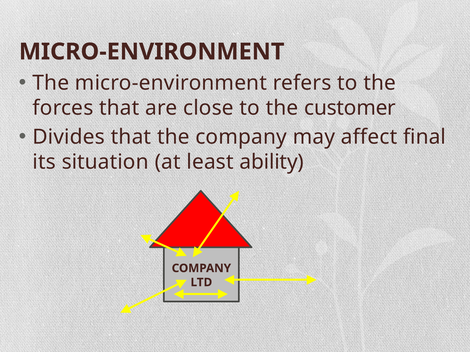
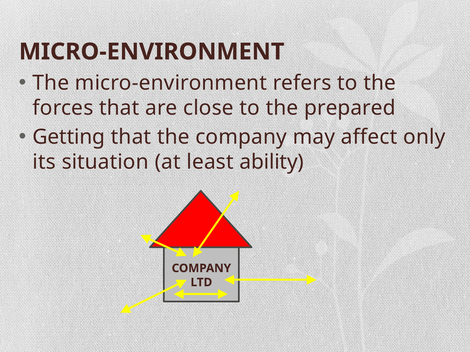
customer: customer -> prepared
Divides: Divides -> Getting
final: final -> only
